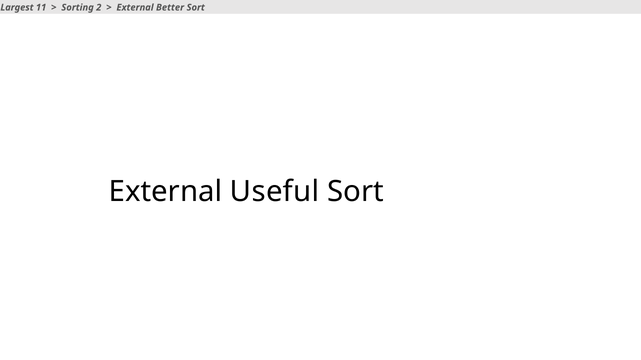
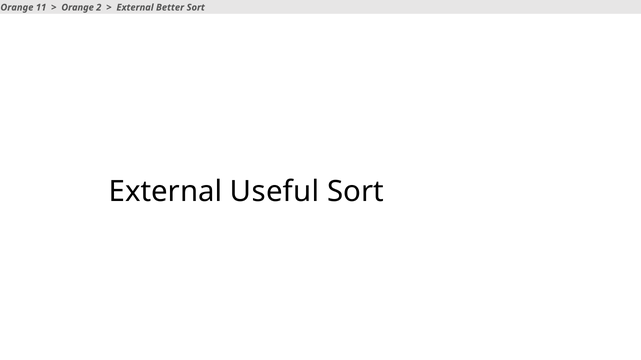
Largest at (17, 7): Largest -> Orange
Sorting at (78, 7): Sorting -> Orange
